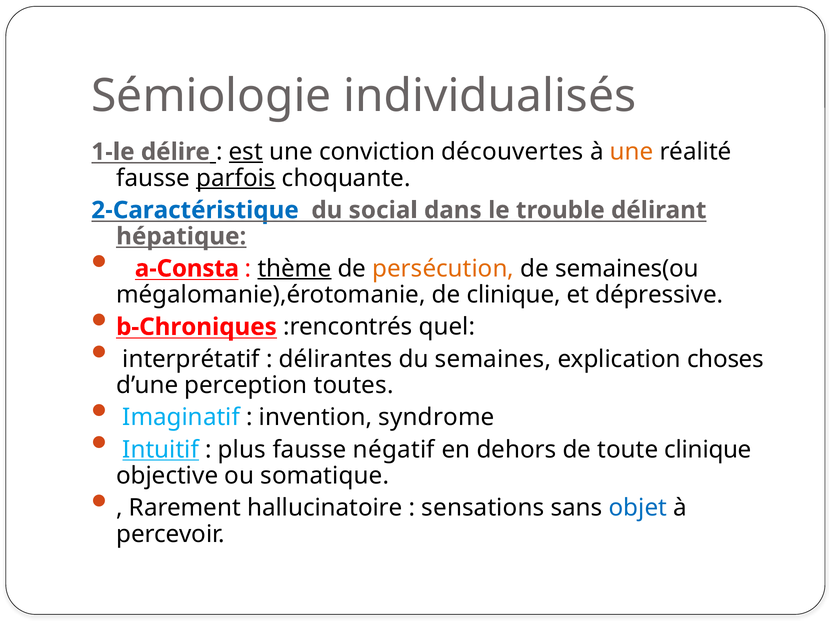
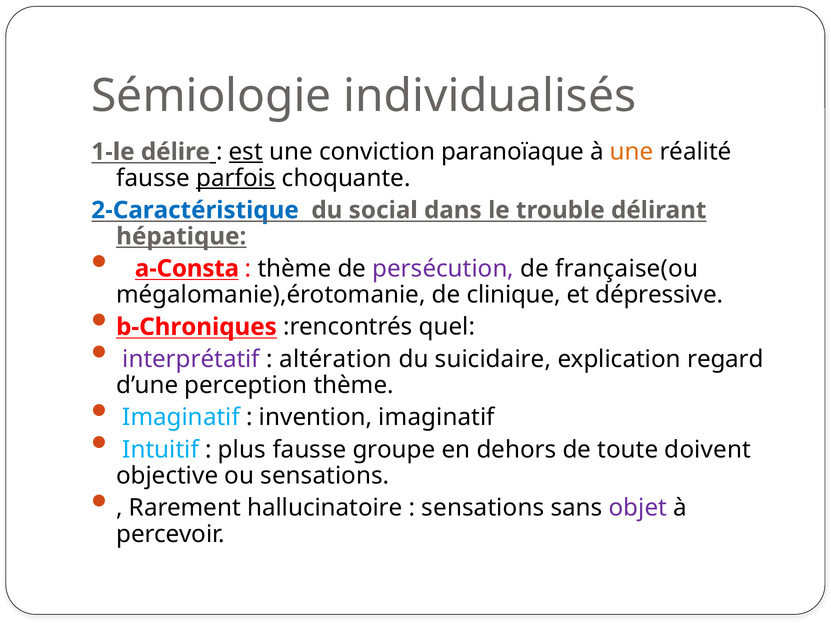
découvertes: découvertes -> paranoïaque
thème at (294, 269) underline: present -> none
persécution colour: orange -> purple
semaines(ou: semaines(ou -> française(ou
interprétatif colour: black -> purple
délirantes: délirantes -> altération
semaines: semaines -> suicidaire
choses: choses -> regard
perception toutes: toutes -> thème
invention syndrome: syndrome -> imaginatif
Intuitif underline: present -> none
négatif: négatif -> groupe
toute clinique: clinique -> doivent
ou somatique: somatique -> sensations
objet colour: blue -> purple
